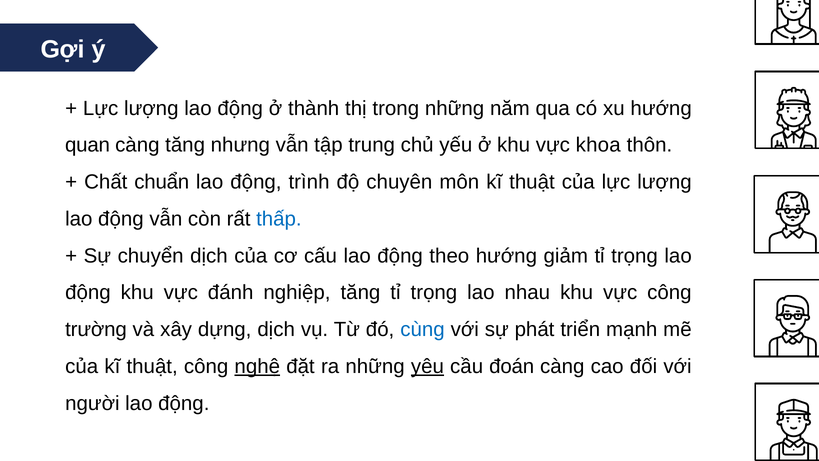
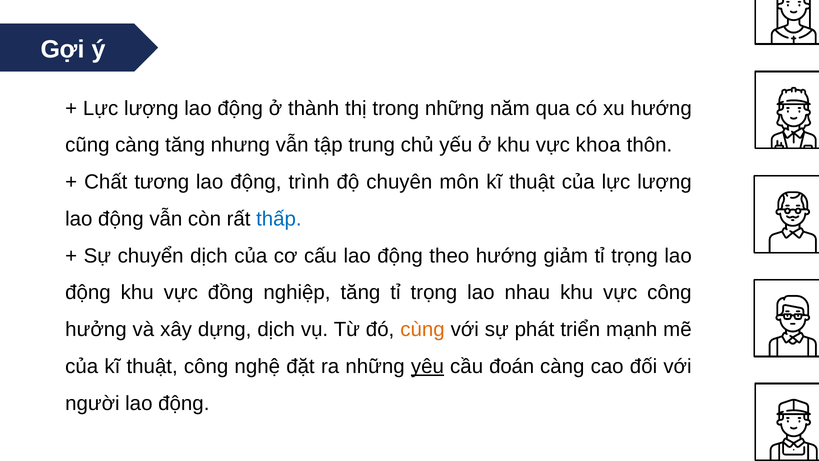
quan: quan -> cũng
chuẩn: chuẩn -> tương
đánh: đánh -> đồng
trường: trường -> hưởng
cùng colour: blue -> orange
nghệ underline: present -> none
